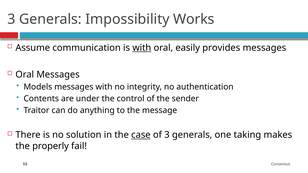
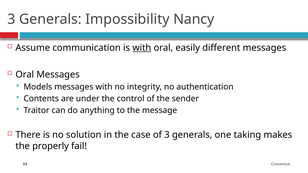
Works: Works -> Nancy
provides: provides -> different
case underline: present -> none
